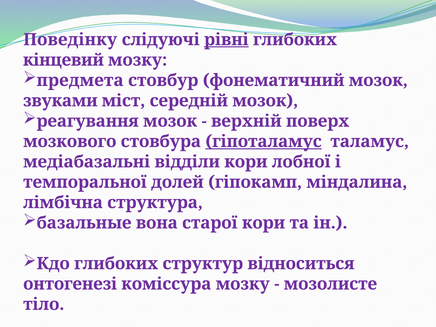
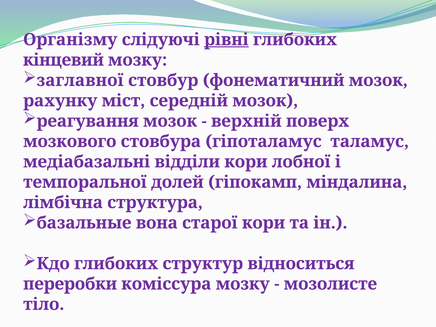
Поведінку: Поведінку -> Організму
предмета: предмета -> заглавної
звуками: звуками -> рахунку
гіпоталамус underline: present -> none
онтогенезі: онтогенезі -> переробки
